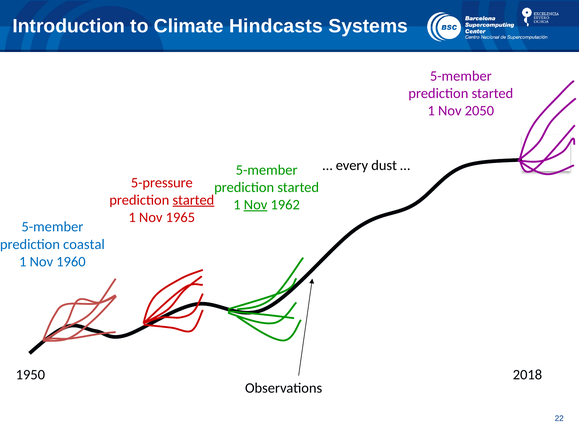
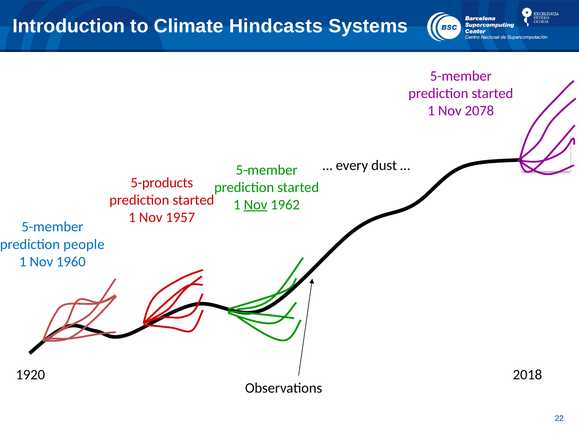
2050: 2050 -> 2078
5-pressure: 5-pressure -> 5-products
started at (193, 200) underline: present -> none
1965: 1965 -> 1957
coastal: coastal -> people
1950: 1950 -> 1920
